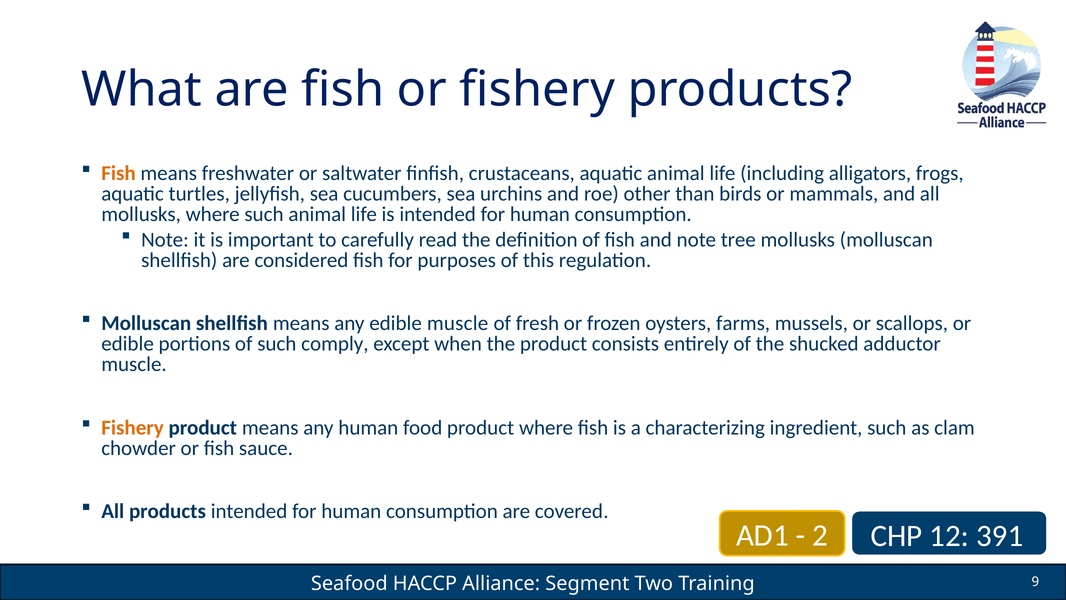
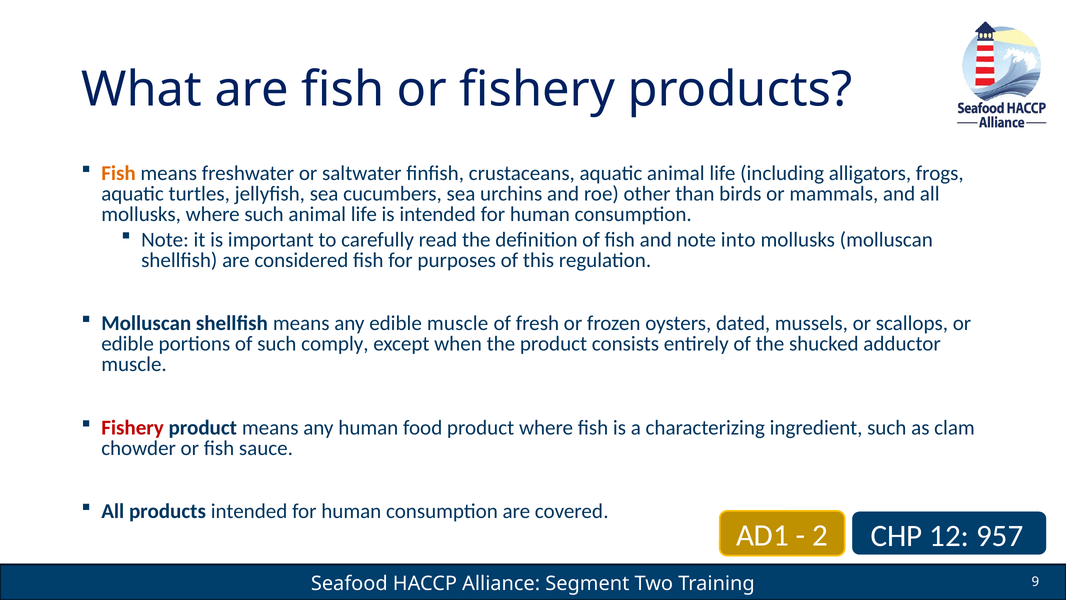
tree: tree -> into
farms: farms -> dated
Fishery at (133, 427) colour: orange -> red
391: 391 -> 957
